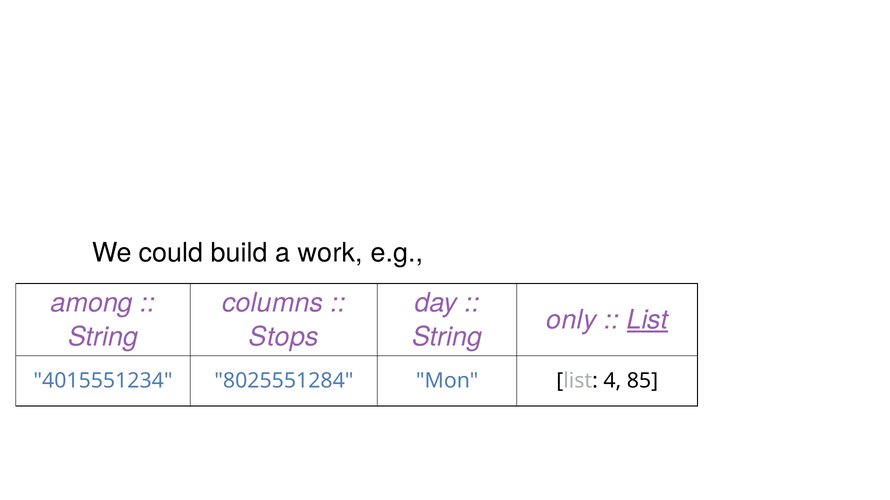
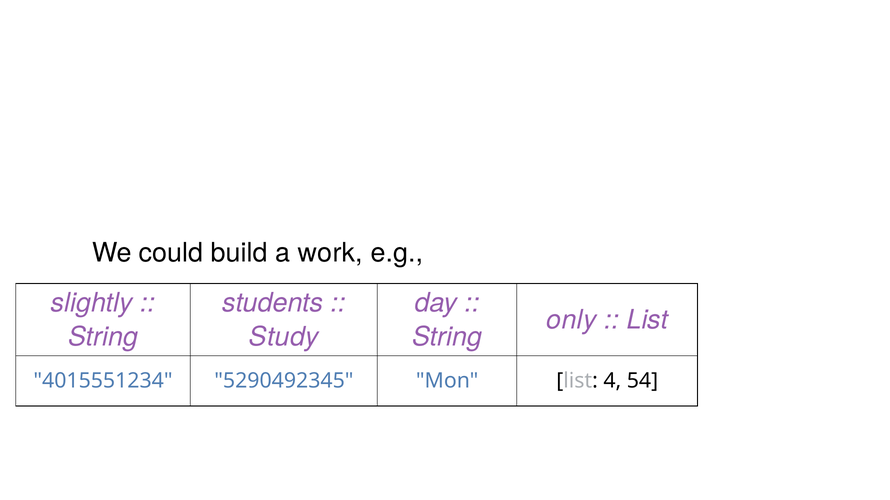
among: among -> slightly
columns: columns -> students
List at (648, 320) underline: present -> none
Stops: Stops -> Study
8025551284: 8025551284 -> 5290492345
85: 85 -> 54
